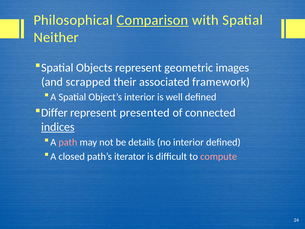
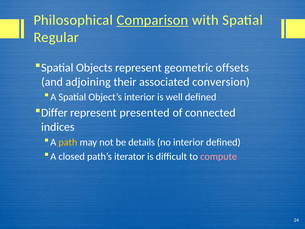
Neither: Neither -> Regular
images: images -> offsets
scrapped: scrapped -> adjoining
framework: framework -> conversion
indices underline: present -> none
path colour: pink -> yellow
